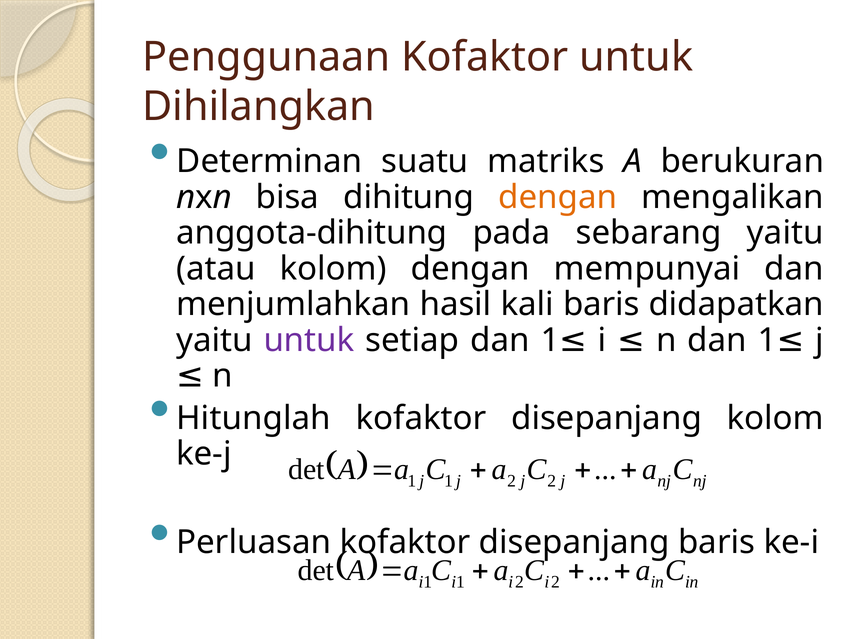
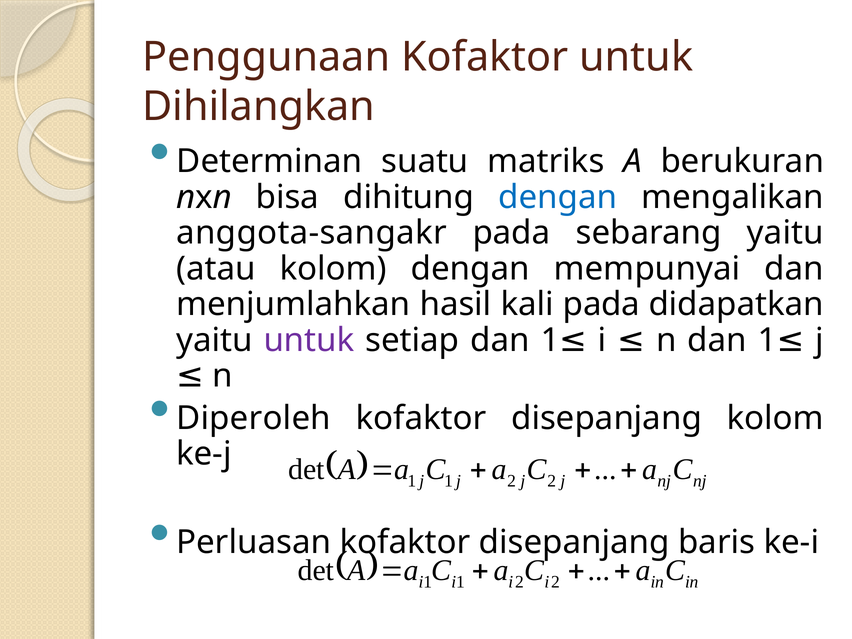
dengan at (558, 197) colour: orange -> blue
anggota-dihitung: anggota-dihitung -> anggota-sangakr
kali baris: baris -> pada
Hitunglah: Hitunglah -> Diperoleh
